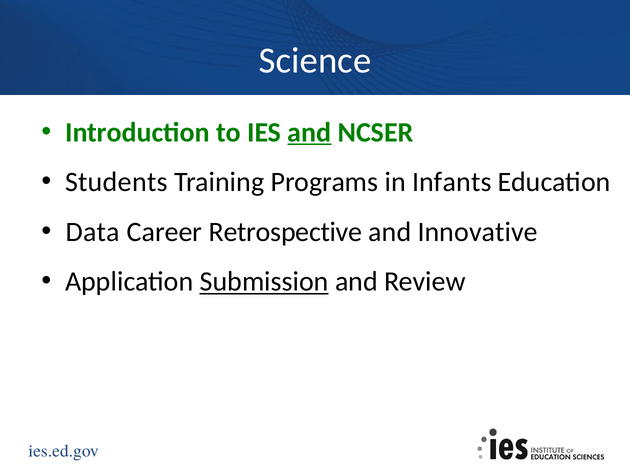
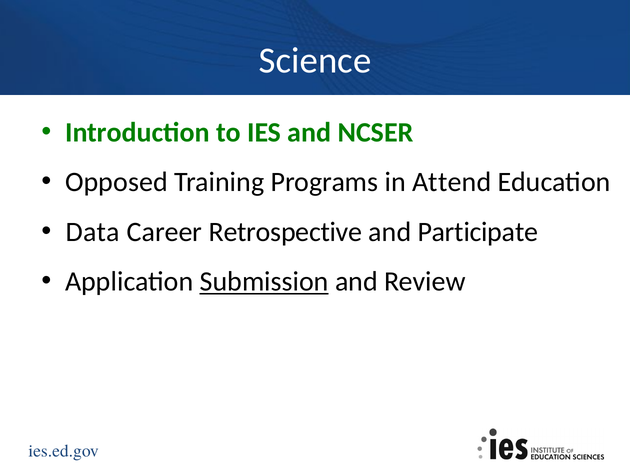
and at (309, 132) underline: present -> none
Students: Students -> Opposed
Infants: Infants -> Attend
Innovative: Innovative -> Participate
